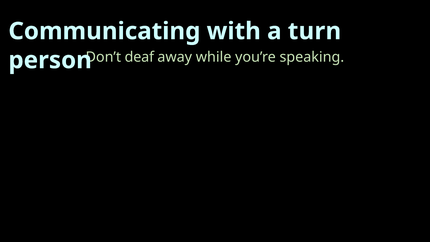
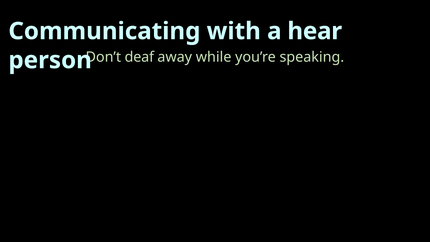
turn: turn -> hear
